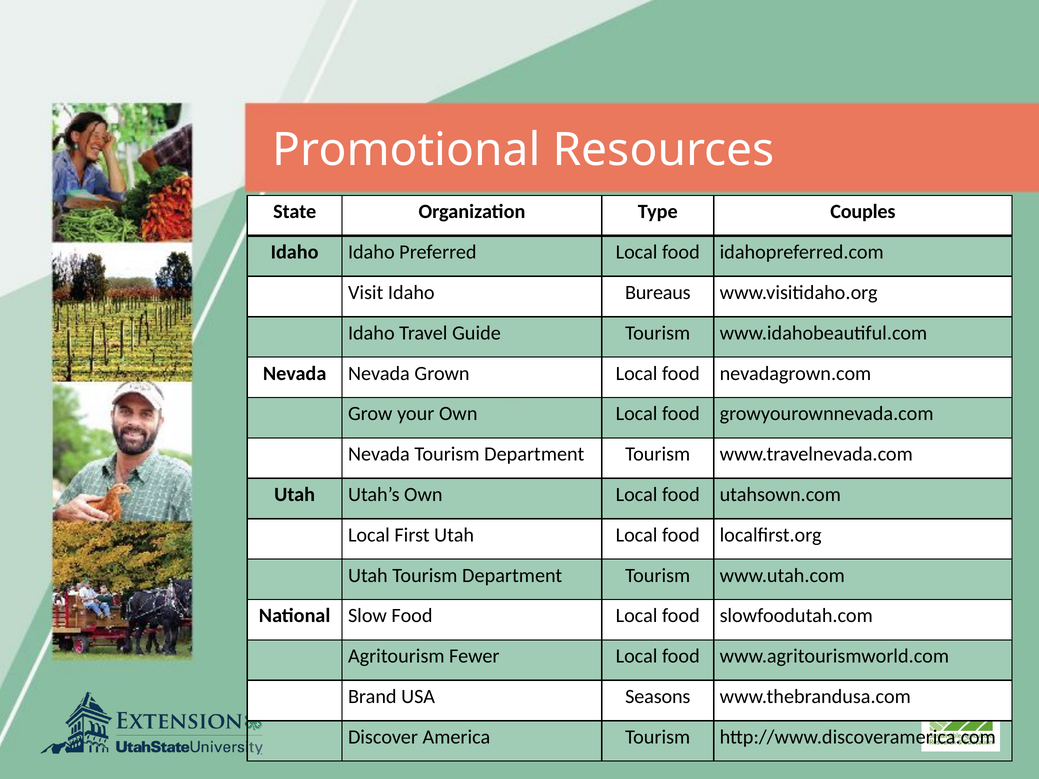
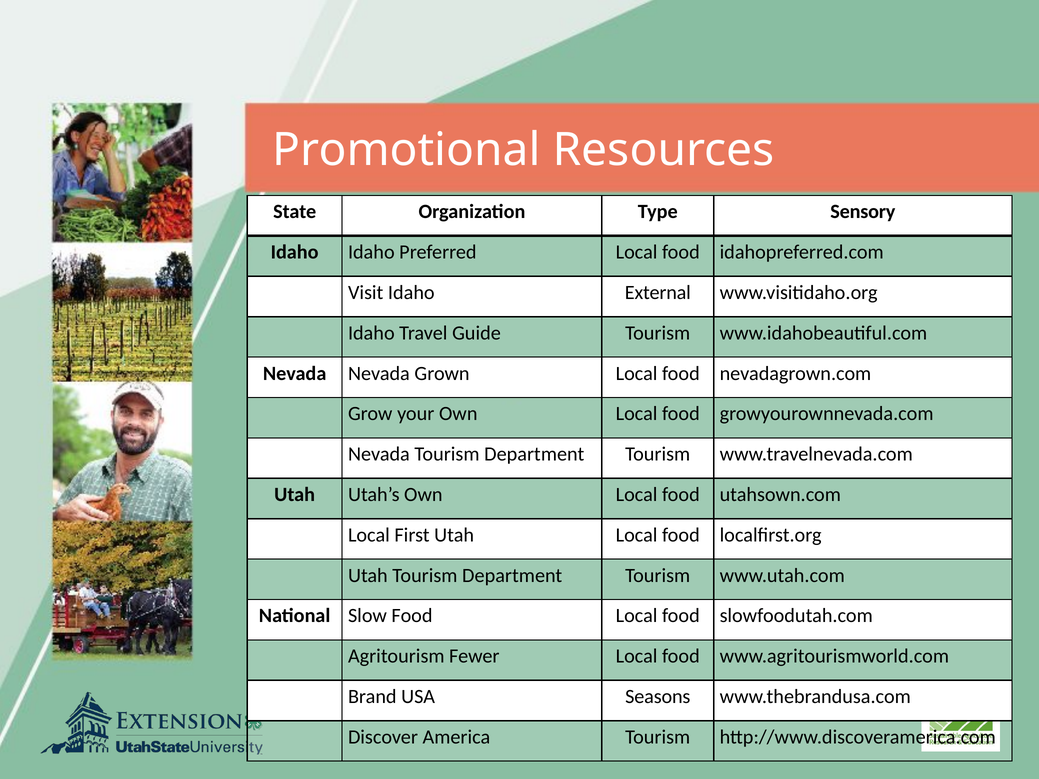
Couples: Couples -> Sensory
Bureaus: Bureaus -> External
